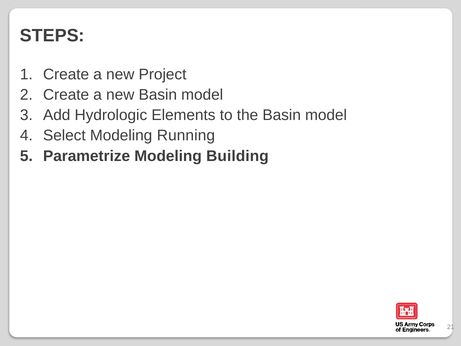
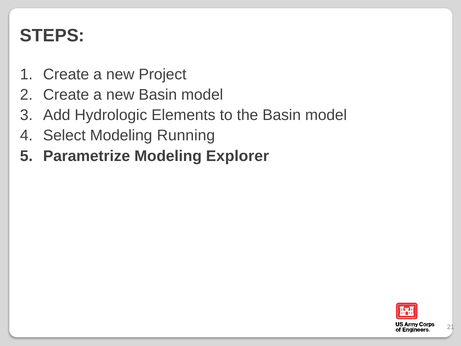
Building: Building -> Explorer
